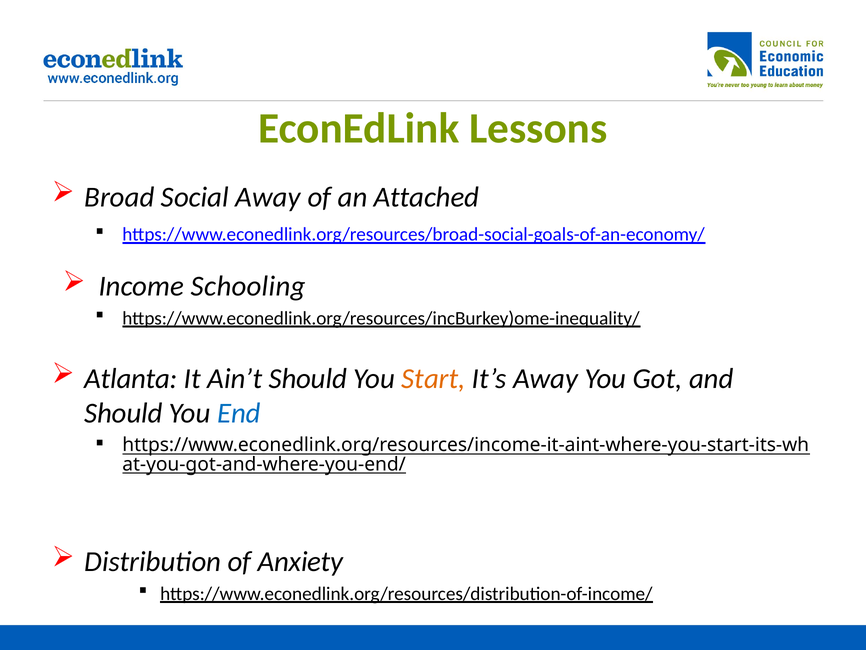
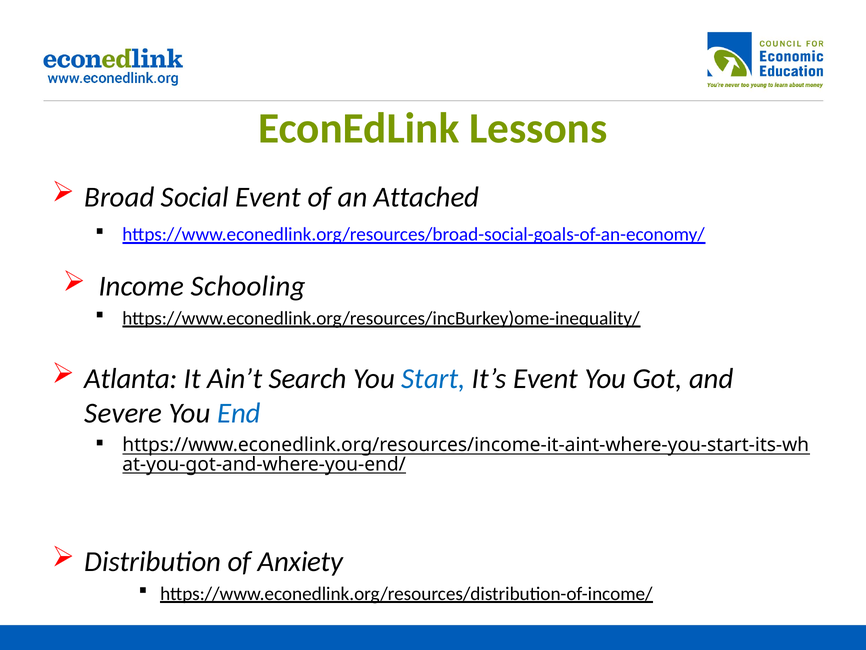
Social Away: Away -> Event
Ain’t Should: Should -> Search
Start colour: orange -> blue
It’s Away: Away -> Event
Should at (123, 413): Should -> Severe
